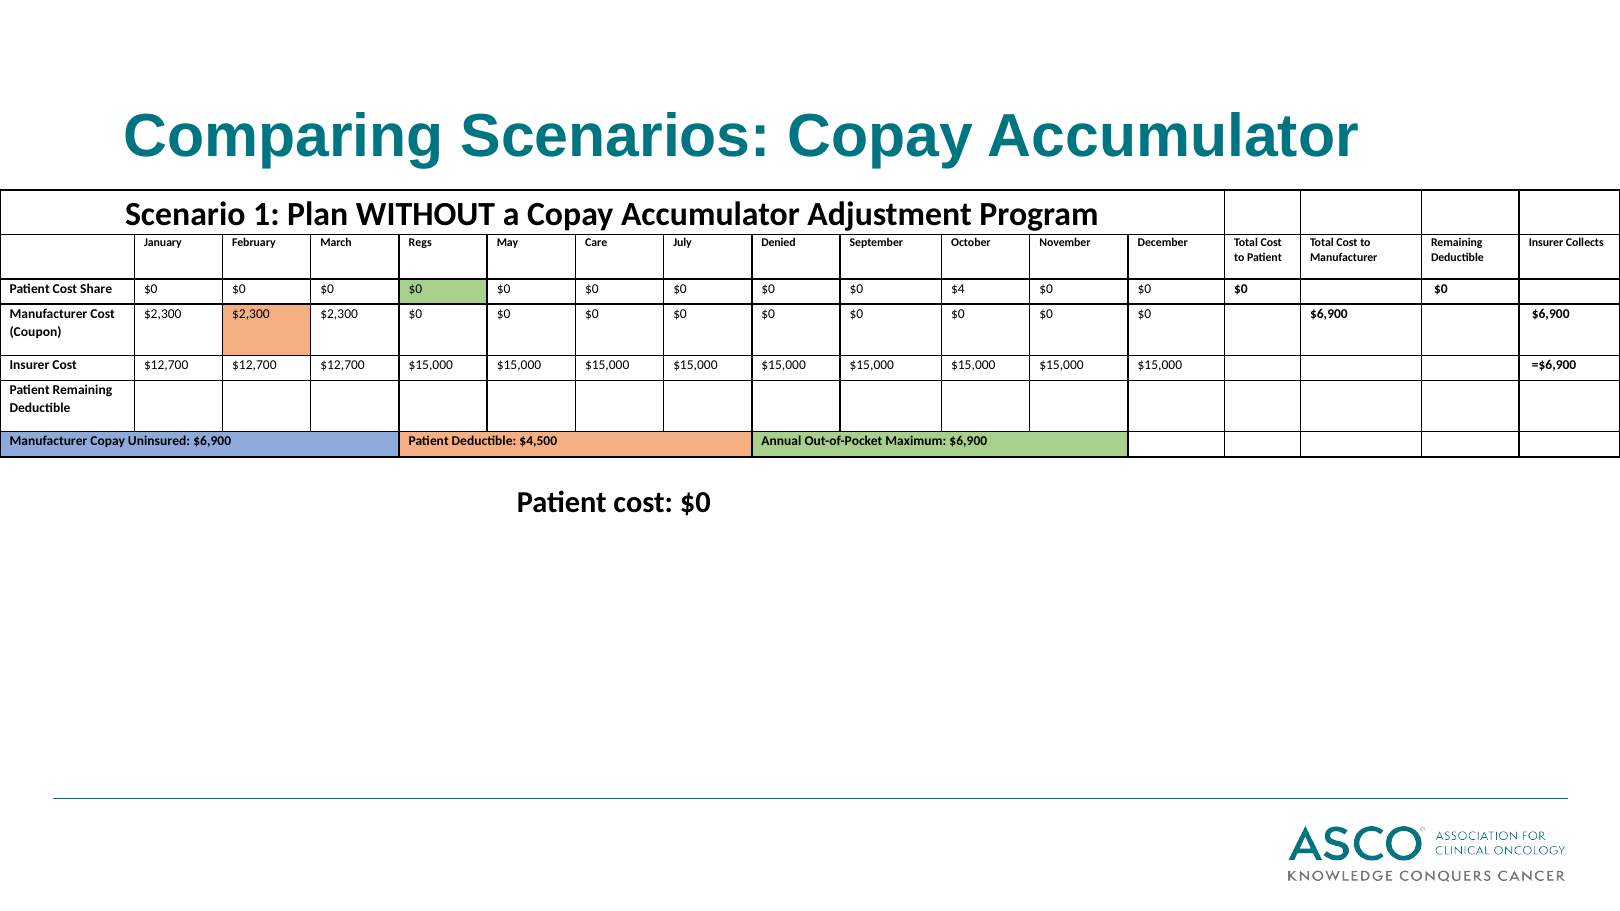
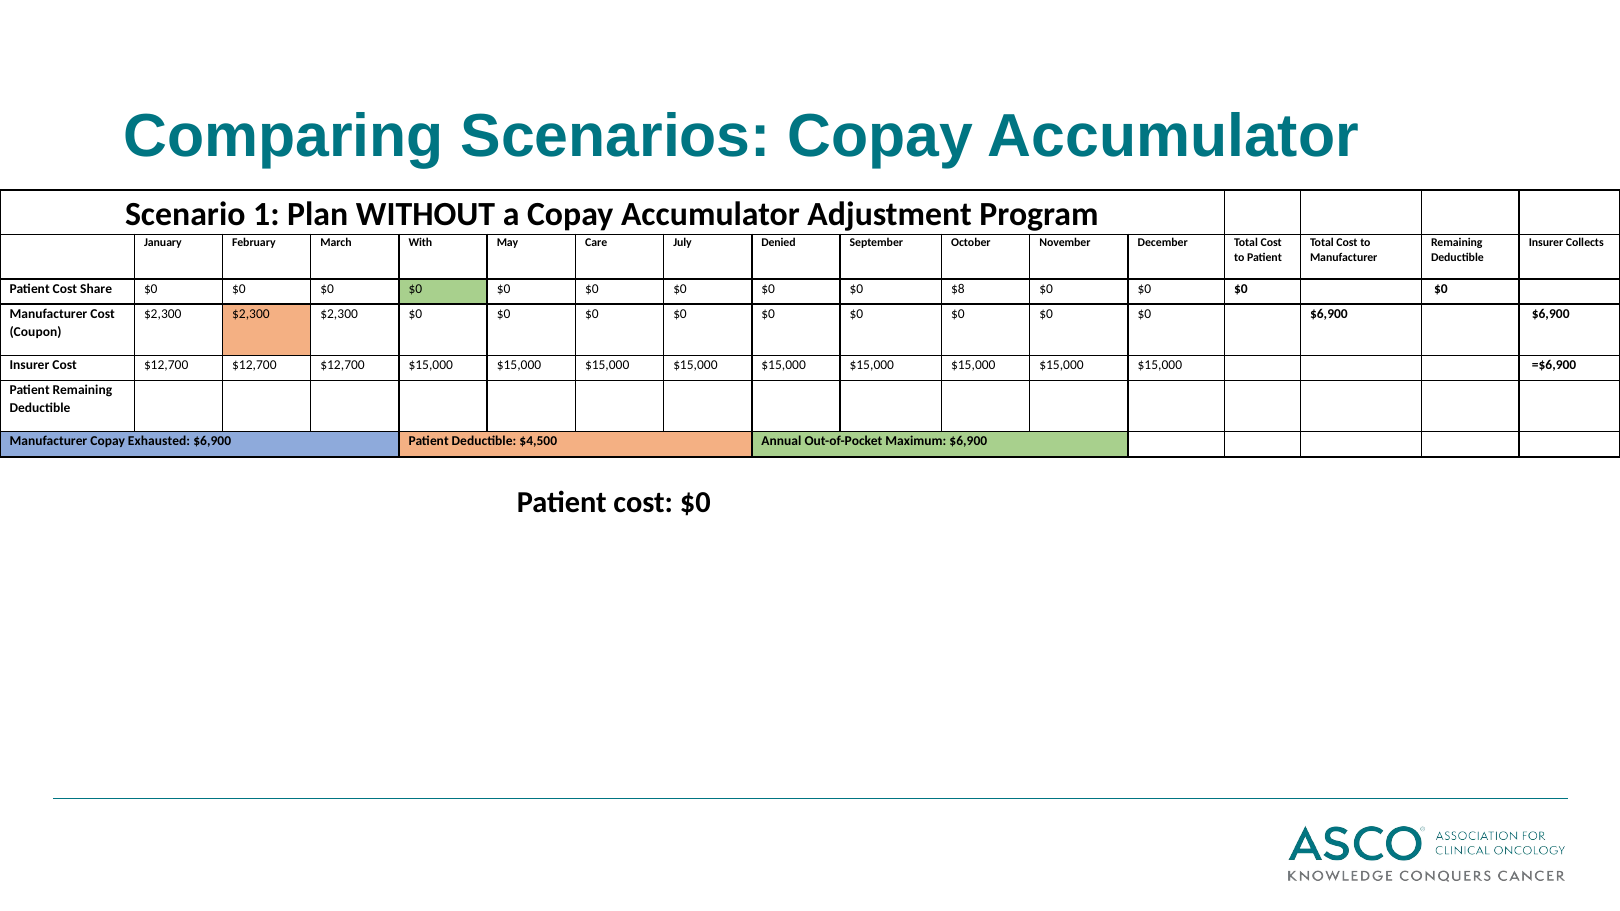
Regs: Regs -> With
$4: $4 -> $8
Uninsured: Uninsured -> Exhausted
